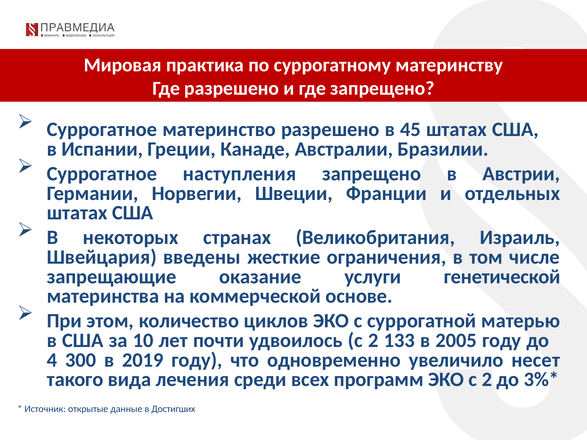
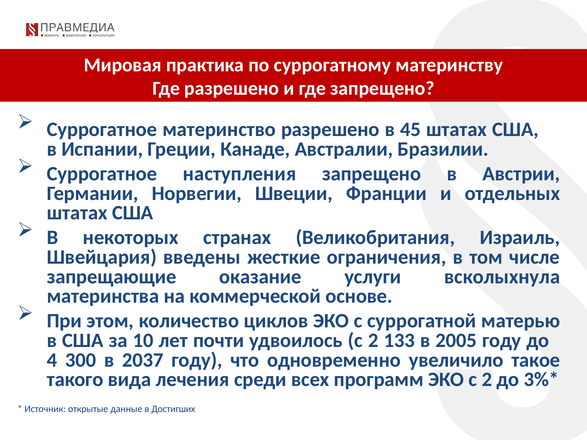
генетической: генетической -> всколыхнула
2019: 2019 -> 2037
несет: несет -> такое
